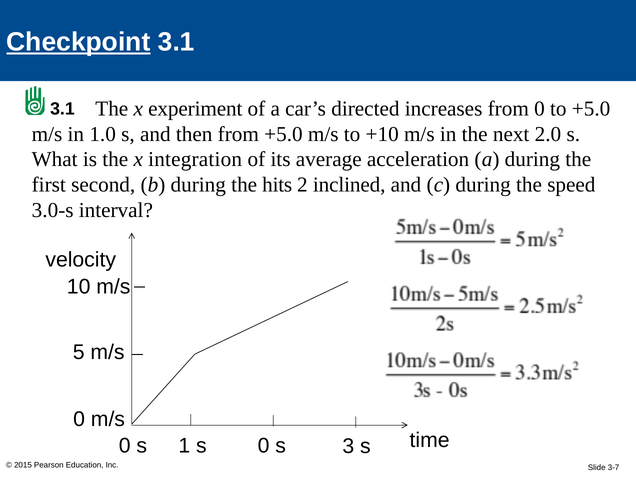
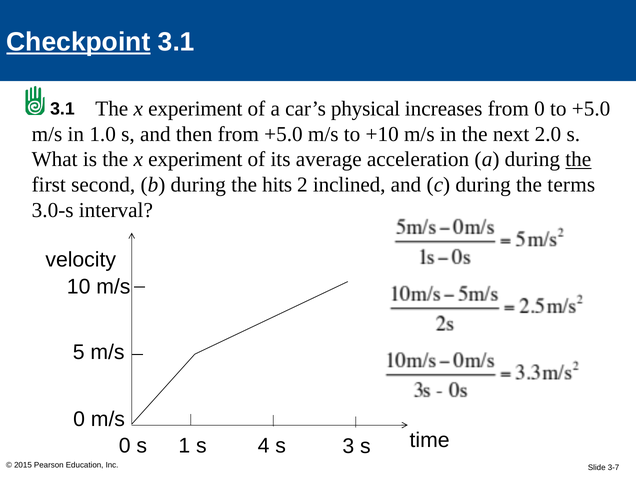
directed: directed -> physical
is the x integration: integration -> experiment
the at (578, 159) underline: none -> present
speed: speed -> terms
s 0: 0 -> 4
